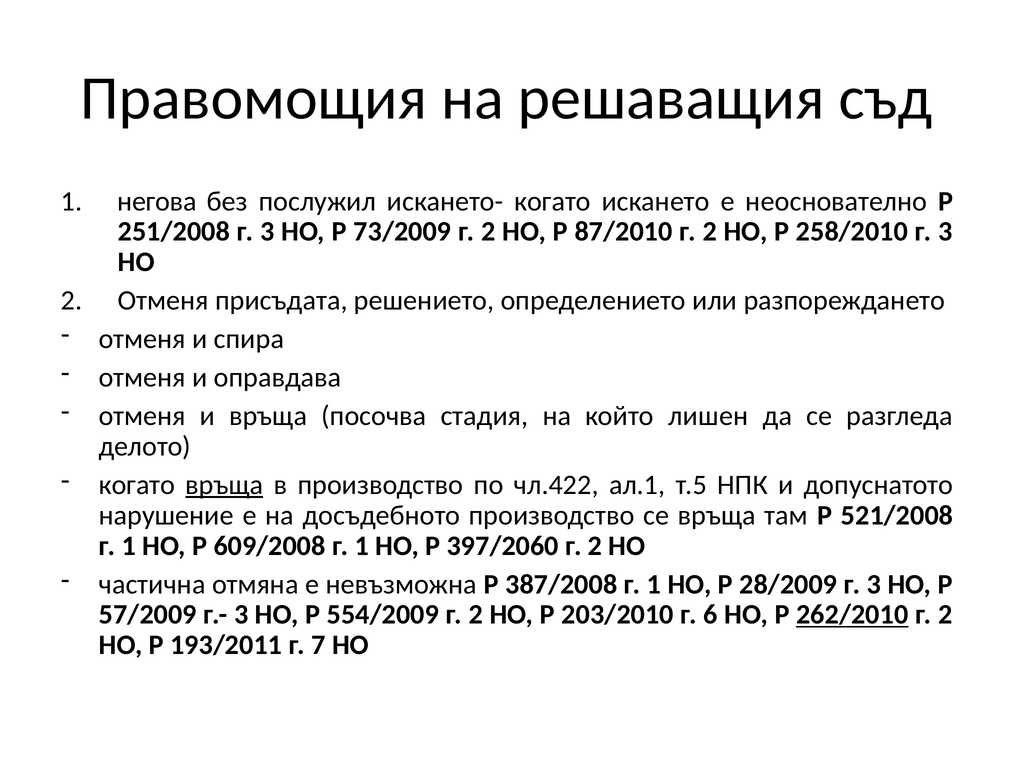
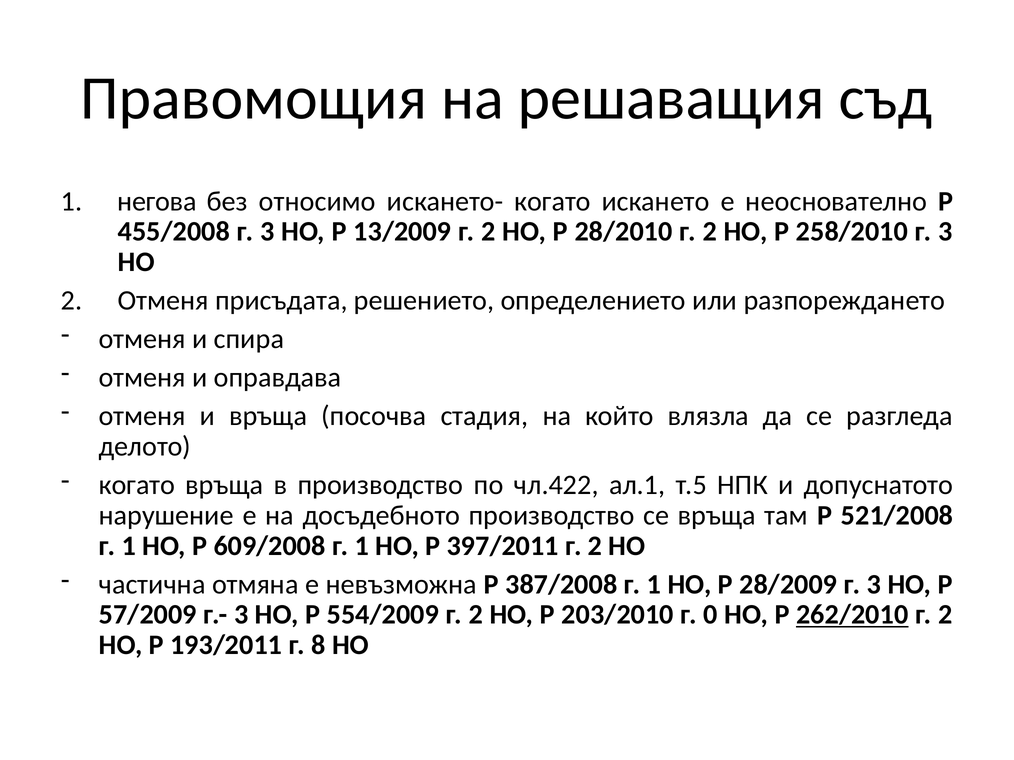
послужил: послужил -> относимо
251/2008: 251/2008 -> 455/2008
73/2009: 73/2009 -> 13/2009
87/2010: 87/2010 -> 28/2010
лишен: лишен -> влязла
връща at (224, 485) underline: present -> none
397/2060: 397/2060 -> 397/2011
6: 6 -> 0
7: 7 -> 8
